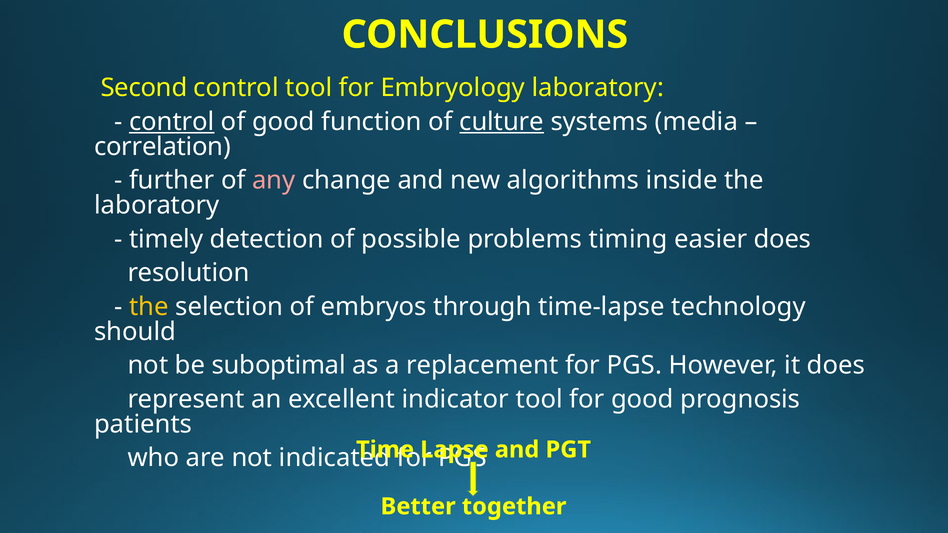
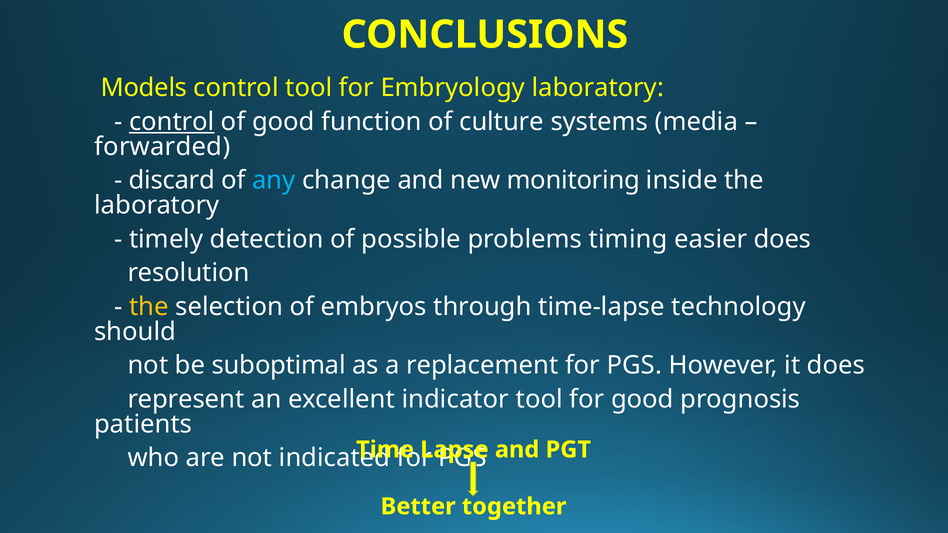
Second: Second -> Models
culture underline: present -> none
correlation: correlation -> forwarded
further: further -> discard
any colour: pink -> light blue
algorithms: algorithms -> monitoring
